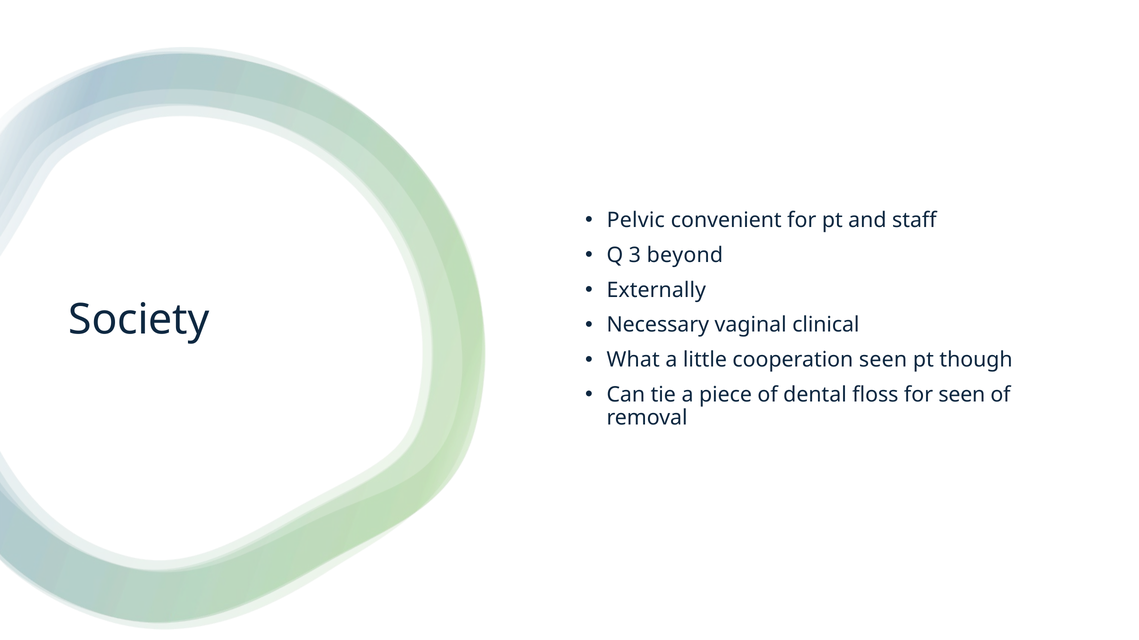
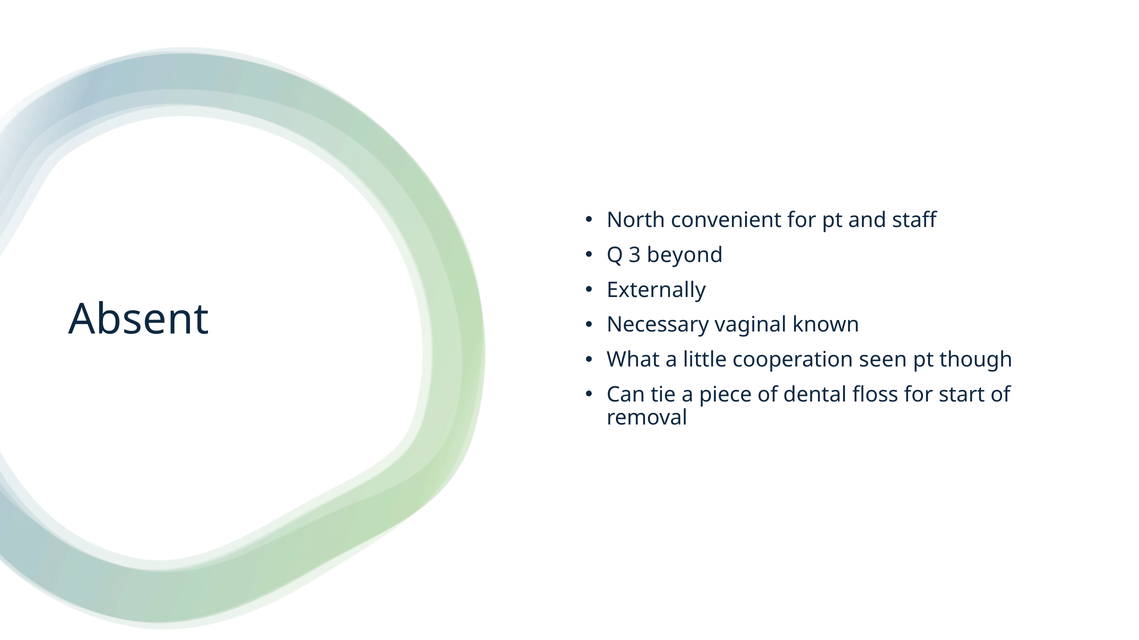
Pelvic: Pelvic -> North
Society: Society -> Absent
clinical: clinical -> known
for seen: seen -> start
